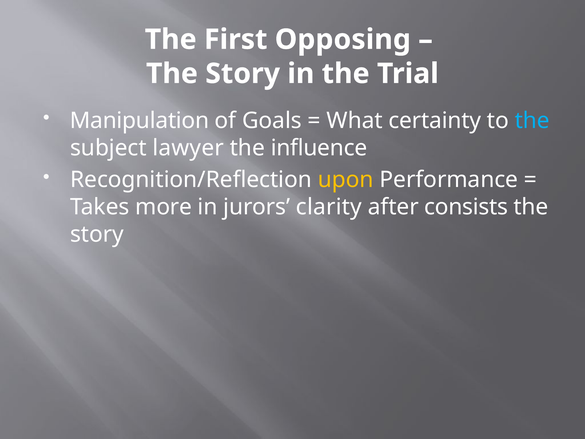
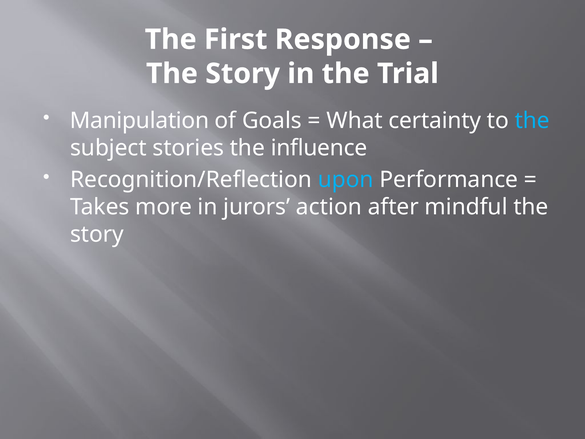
Opposing: Opposing -> Response
lawyer: lawyer -> stories
upon colour: yellow -> light blue
clarity: clarity -> action
consists: consists -> mindful
